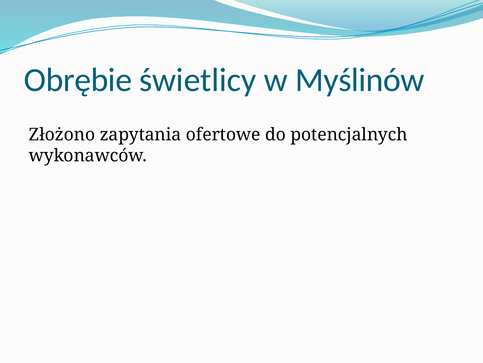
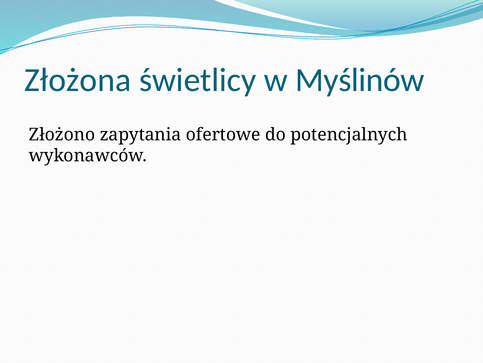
Obrębie: Obrębie -> Złożona
